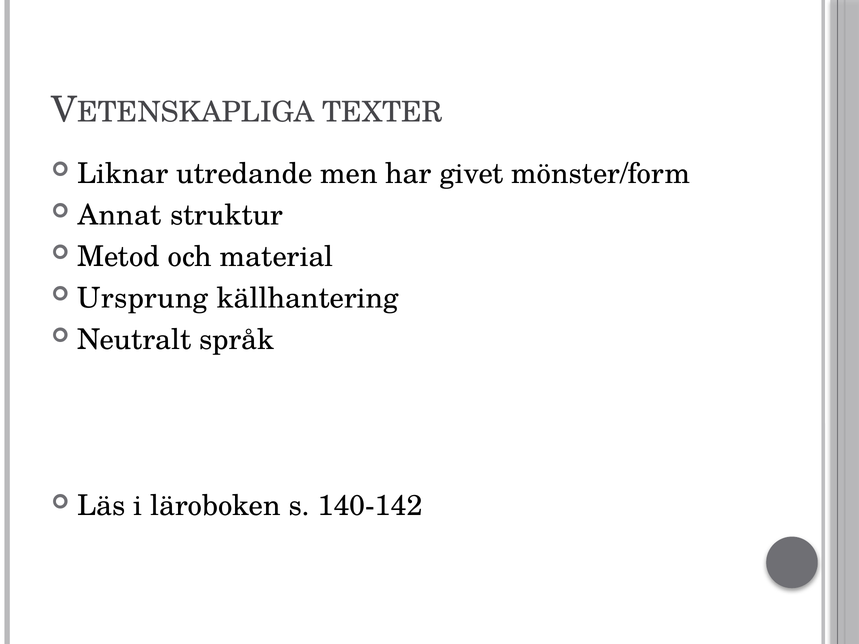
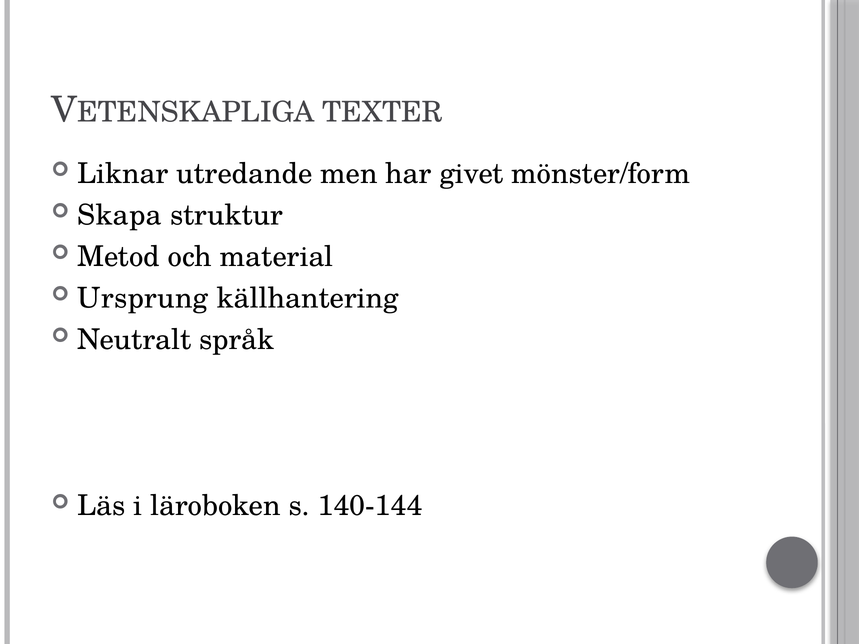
Annat: Annat -> Skapa
140-142: 140-142 -> 140-144
